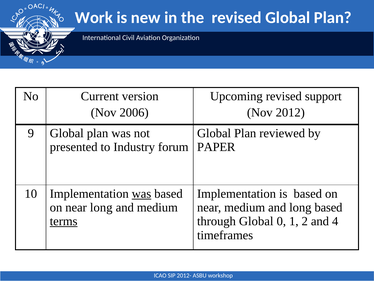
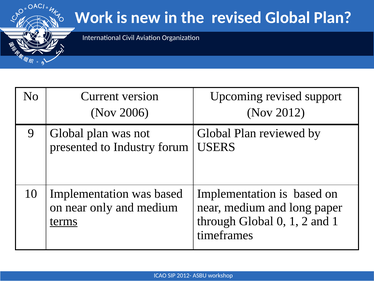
PAPER: PAPER -> USERS
was at (141, 193) underline: present -> none
near long: long -> only
long based: based -> paper
and 4: 4 -> 1
